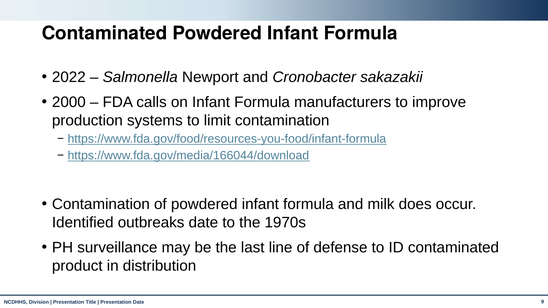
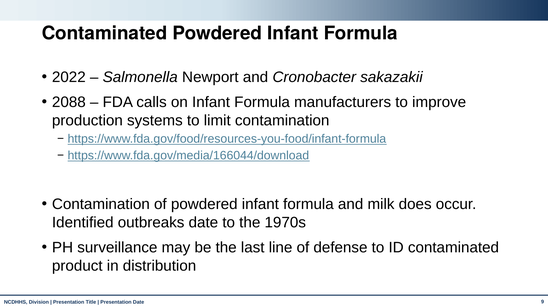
2000: 2000 -> 2088
